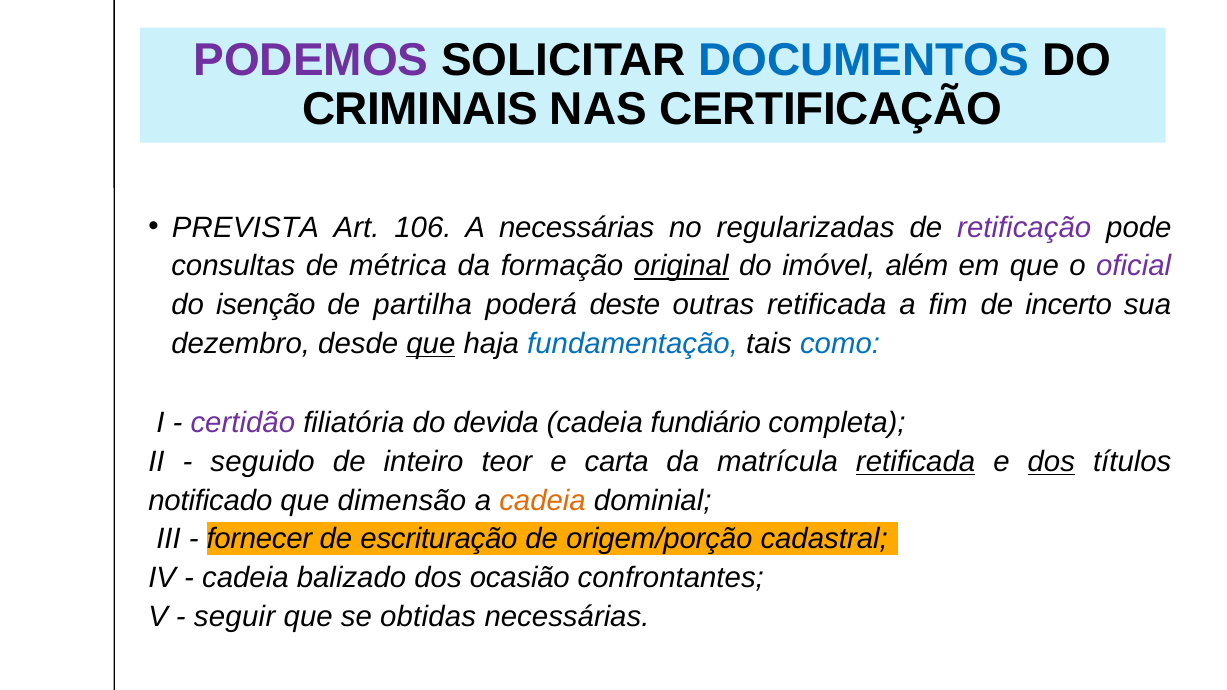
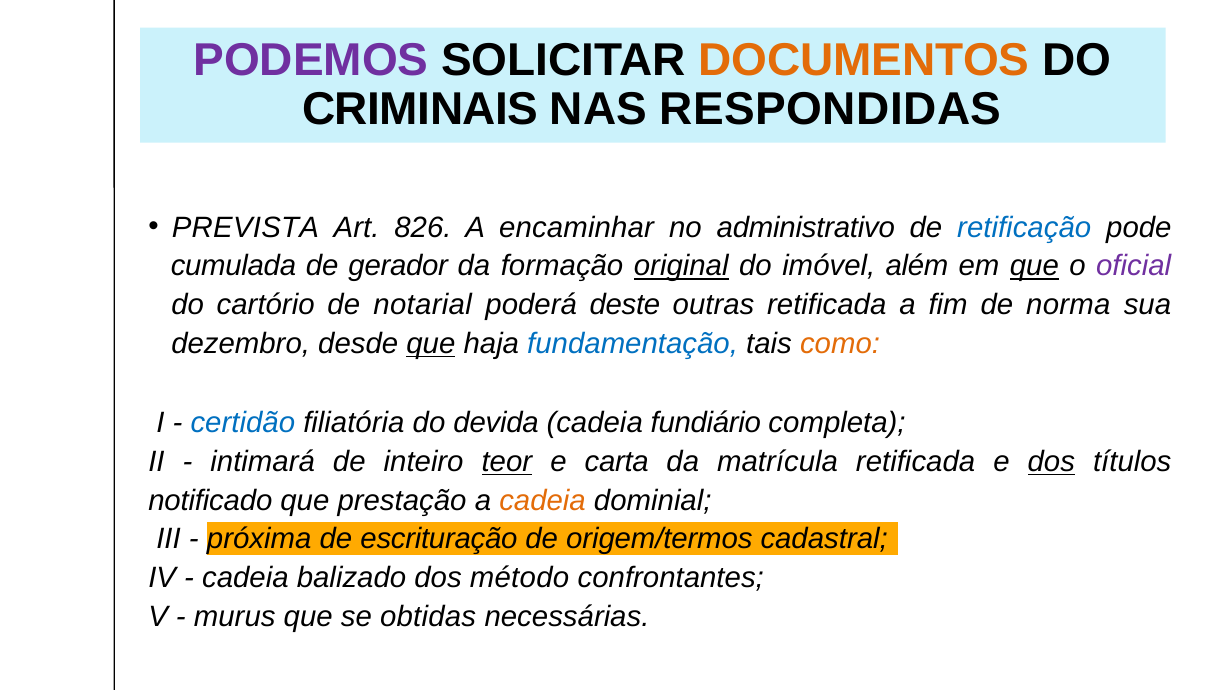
DOCUMENTOS colour: blue -> orange
CERTIFICAÇÃO: CERTIFICAÇÃO -> RESPONDIDAS
106: 106 -> 826
A necessárias: necessárias -> encaminhar
regularizadas: regularizadas -> administrativo
retificação colour: purple -> blue
consultas: consultas -> cumulada
métrica: métrica -> gerador
que at (1034, 266) underline: none -> present
isenção: isenção -> cartório
partilha: partilha -> notarial
incerto: incerto -> norma
como colour: blue -> orange
certidão colour: purple -> blue
seguido: seguido -> intimará
teor underline: none -> present
retificada at (916, 462) underline: present -> none
dimensão: dimensão -> prestação
fornecer: fornecer -> próxima
origem/porção: origem/porção -> origem/termos
ocasião: ocasião -> método
seguir: seguir -> murus
